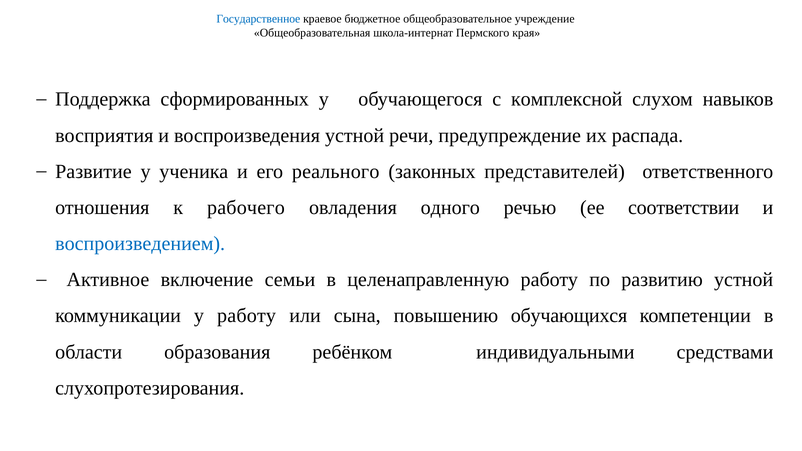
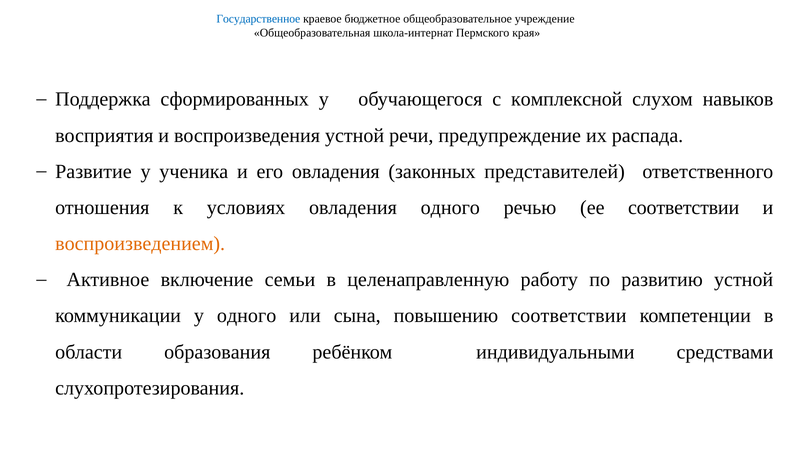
его реального: реального -> овладения
рабочего: рабочего -> условиях
воспроизведением colour: blue -> orange
у работу: работу -> одного
повышению обучающихся: обучающихся -> соответствии
